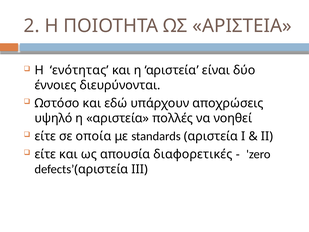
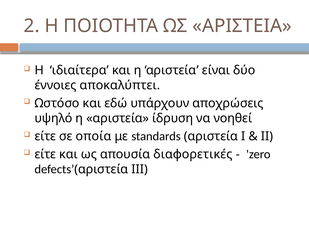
ενότητας: ενότητας -> ιδιαίτερα
διευρύνονται: διευρύνονται -> αποκαλύπτει
πολλές: πολλές -> ίδρυση
